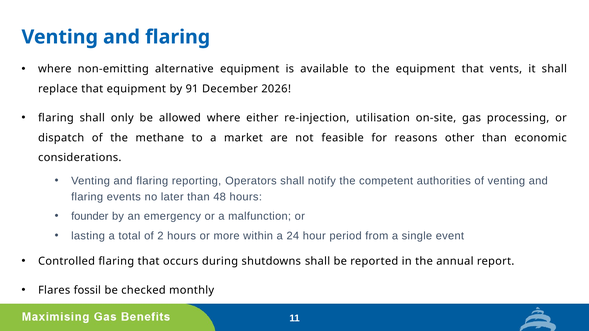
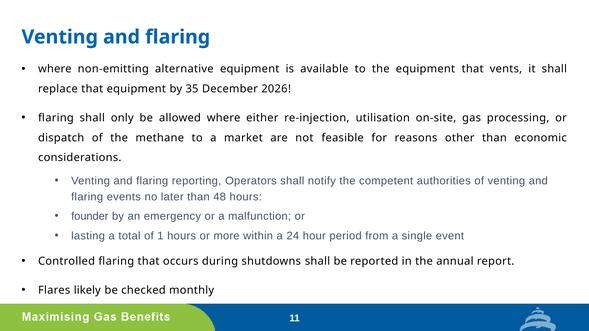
91: 91 -> 35
2: 2 -> 1
fossil: fossil -> likely
